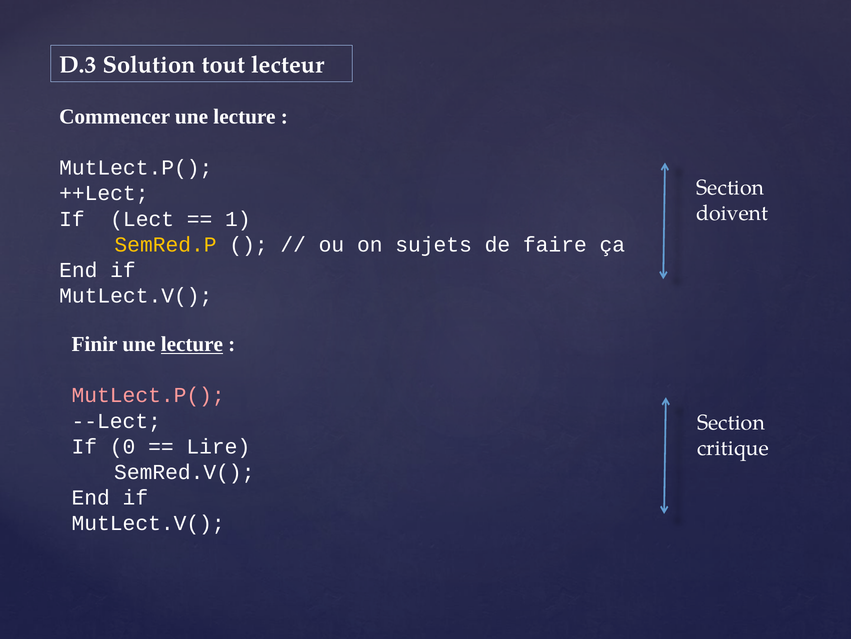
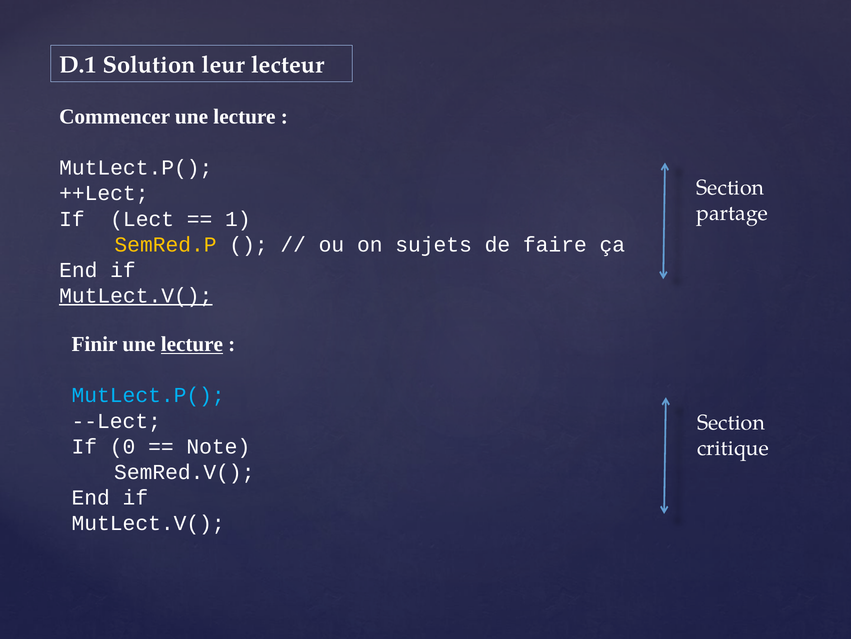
D.3: D.3 -> D.1
tout: tout -> leur
doivent: doivent -> partage
MutLect.V( at (136, 295) underline: none -> present
MutLect.P( at (148, 395) colour: pink -> light blue
Lire: Lire -> Note
